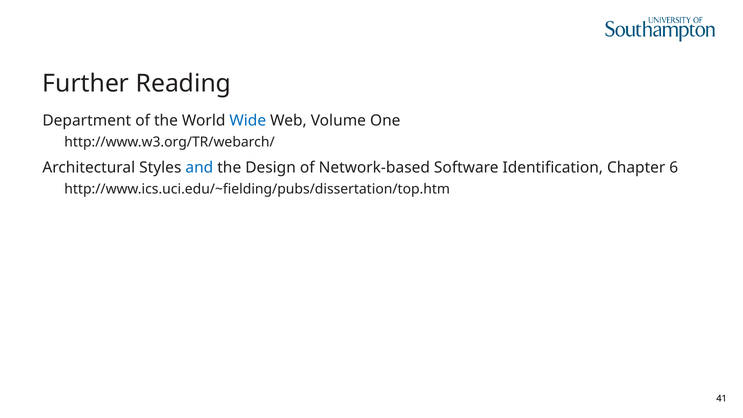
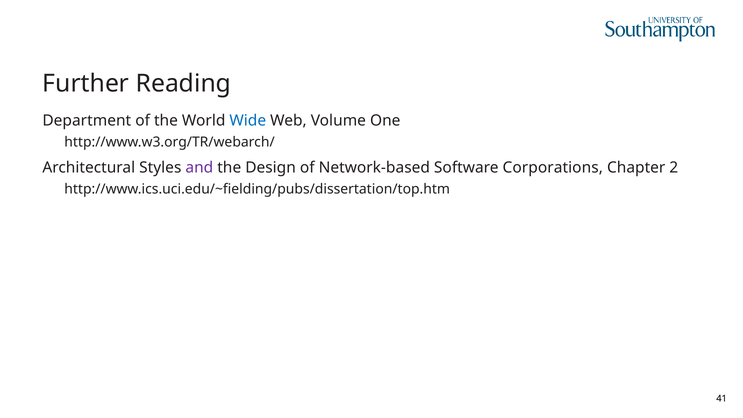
and colour: blue -> purple
Identification: Identification -> Corporations
6: 6 -> 2
